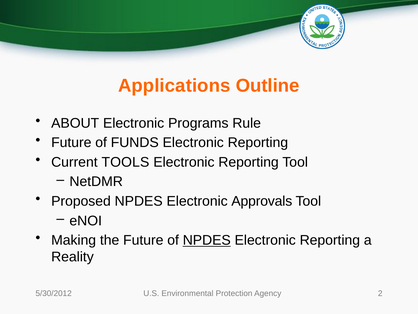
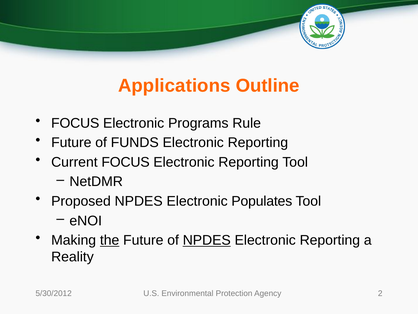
ABOUT at (75, 123): ABOUT -> FOCUS
Current TOOLS: TOOLS -> FOCUS
Approvals: Approvals -> Populates
the underline: none -> present
